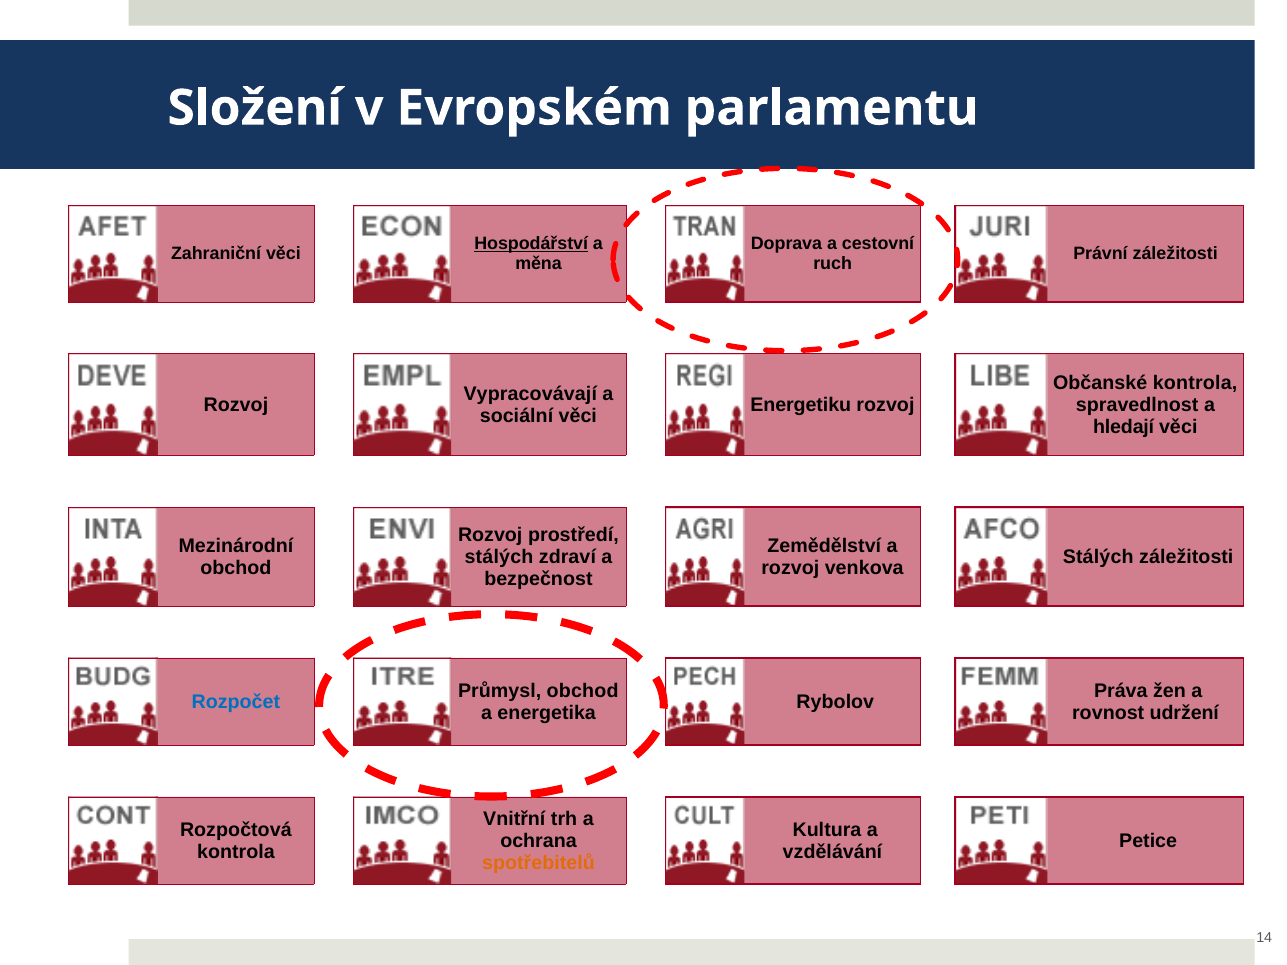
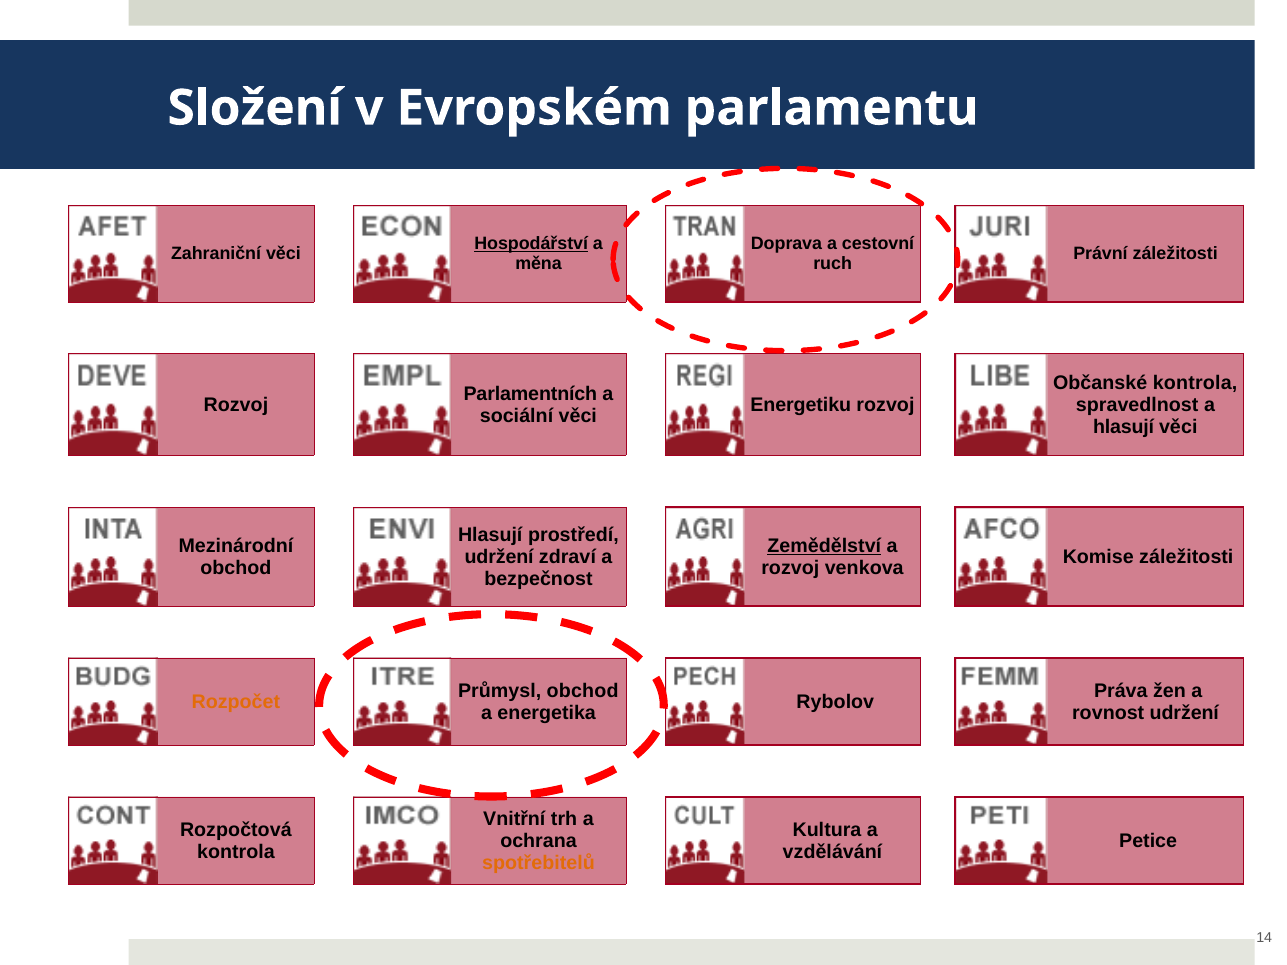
Vypracovávají: Vypracovávají -> Parlamentních
hledají at (1124, 427): hledají -> hlasují
Rozvoj at (490, 535): Rozvoj -> Hlasují
Zemědělství underline: none -> present
stálých at (499, 557): stálých -> udržení
Stálých at (1098, 557): Stálých -> Komise
Rozpočet colour: blue -> orange
